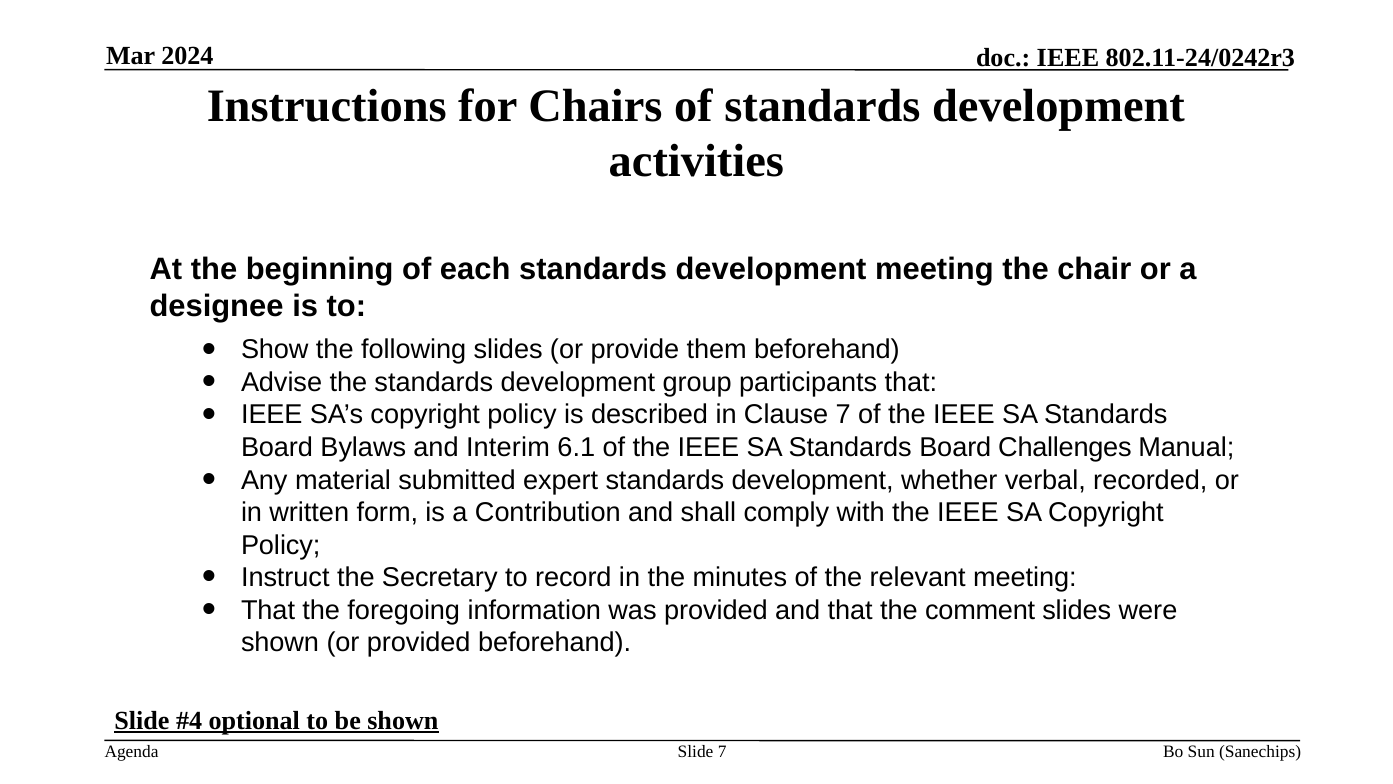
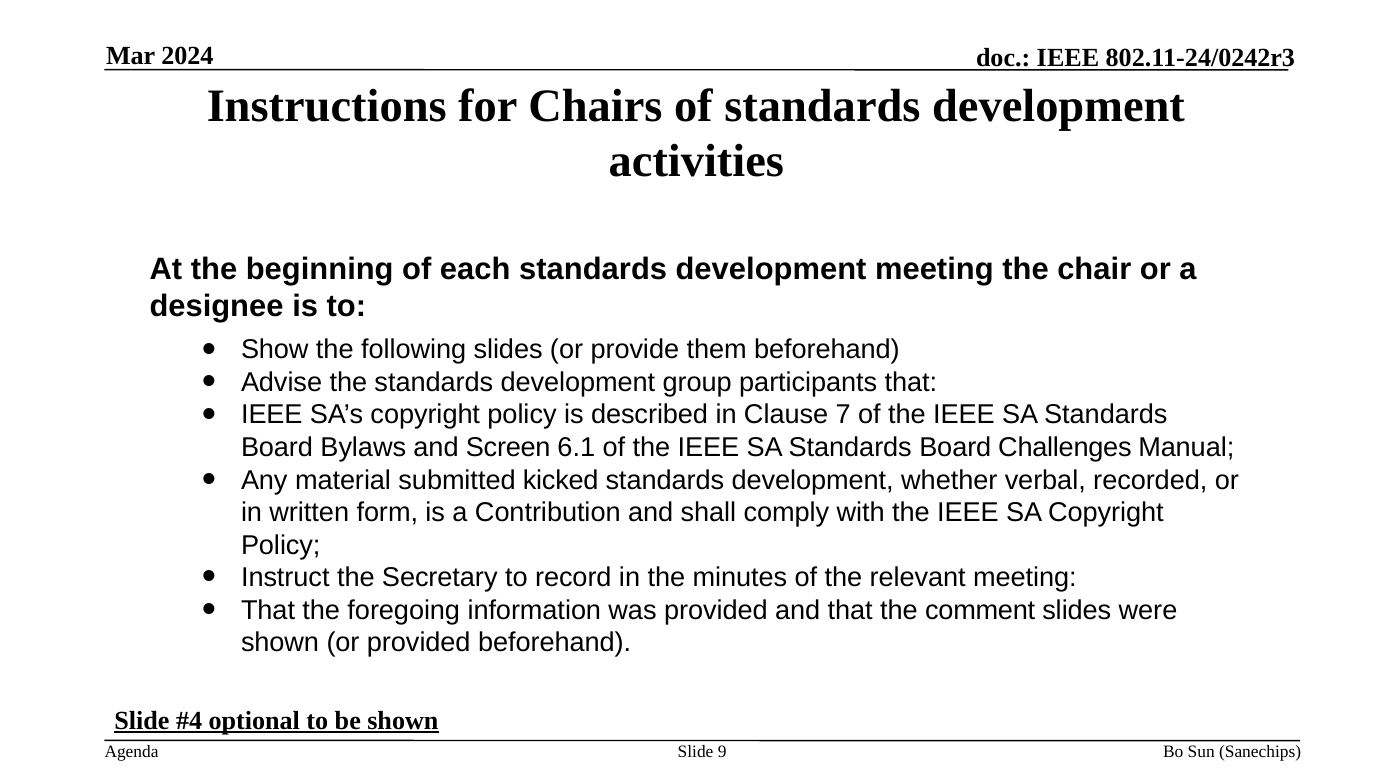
Interim: Interim -> Screen
expert: expert -> kicked
Slide 7: 7 -> 9
